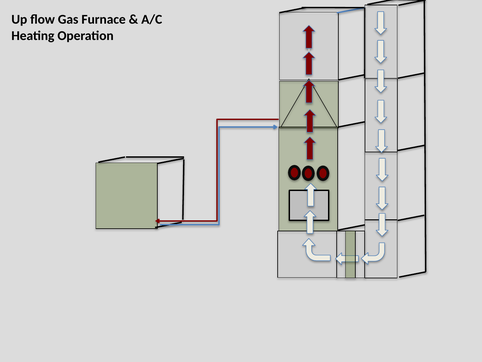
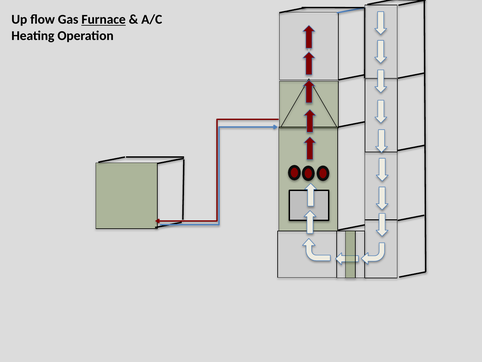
Furnace underline: none -> present
